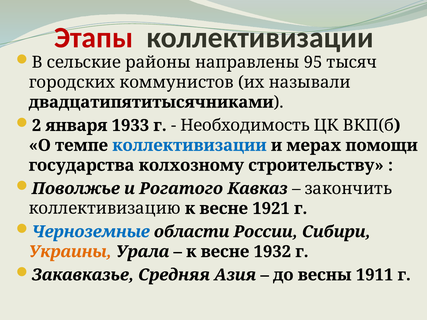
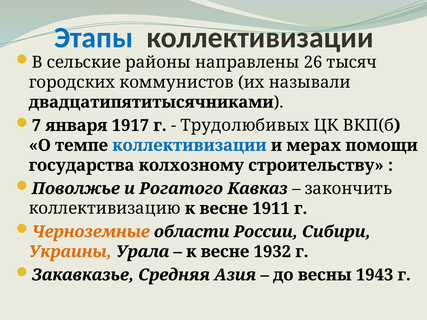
Этапы colour: red -> blue
95: 95 -> 26
2: 2 -> 7
1933: 1933 -> 1917
Необходимость: Необходимость -> Трудолюбивых
1921: 1921 -> 1911
Черноземные colour: blue -> orange
1911: 1911 -> 1943
